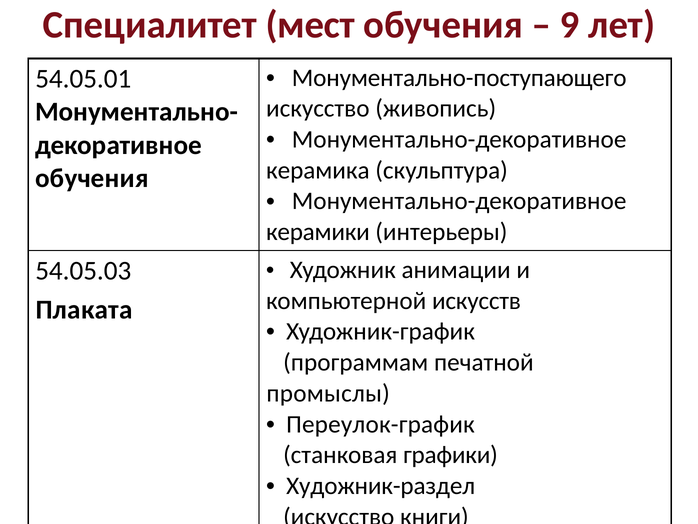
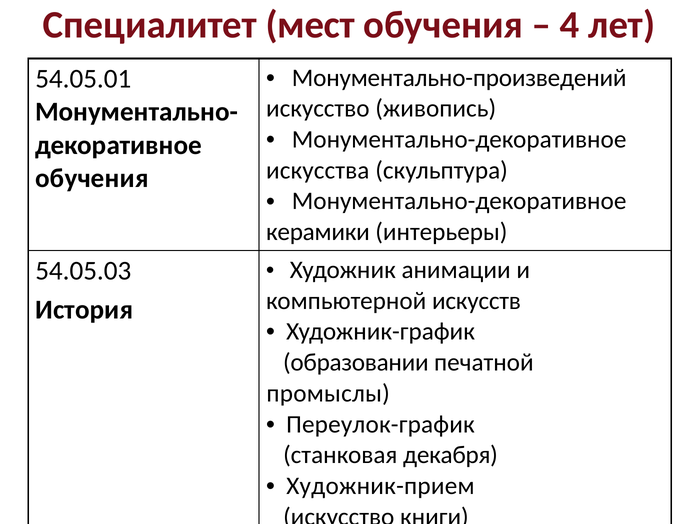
9: 9 -> 4
Монументально-поступающего: Монументально-поступающего -> Монументально-произведений
керамика: керамика -> искусства
Плаката: Плаката -> История
программам: программам -> образовании
графики: графики -> декабря
Художник-раздел: Художник-раздел -> Художник-прием
